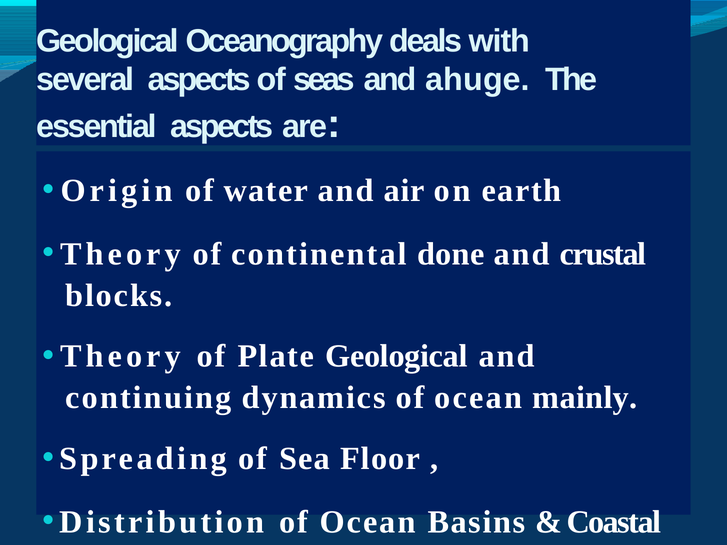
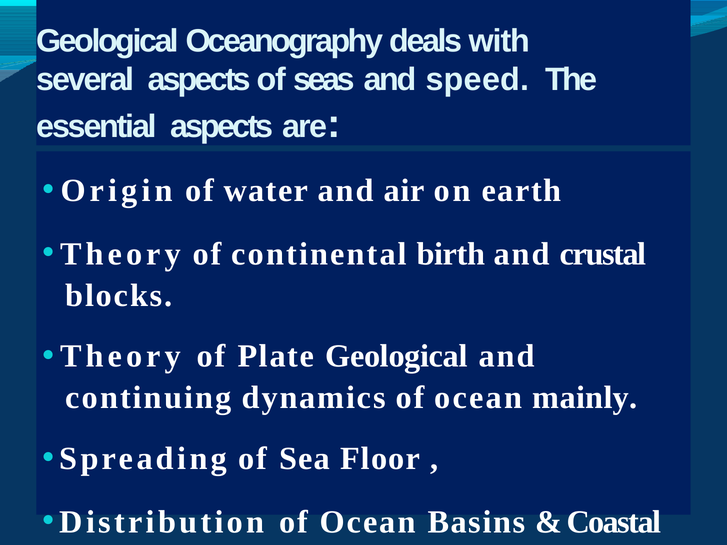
ahuge: ahuge -> speed
done: done -> birth
